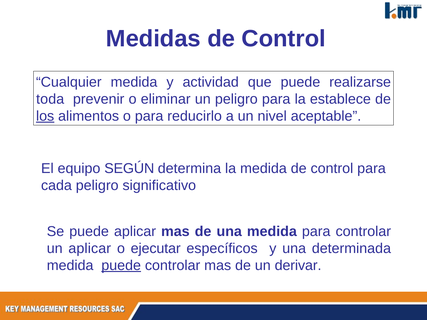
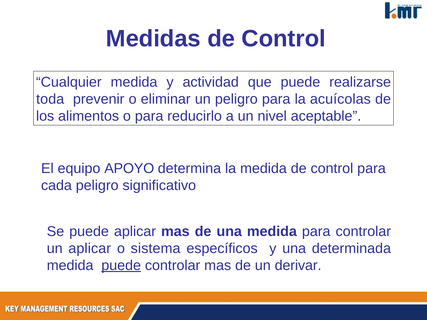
establece: establece -> acuícolas
los underline: present -> none
SEGÚN: SEGÚN -> APOYO
ejecutar: ejecutar -> sistema
